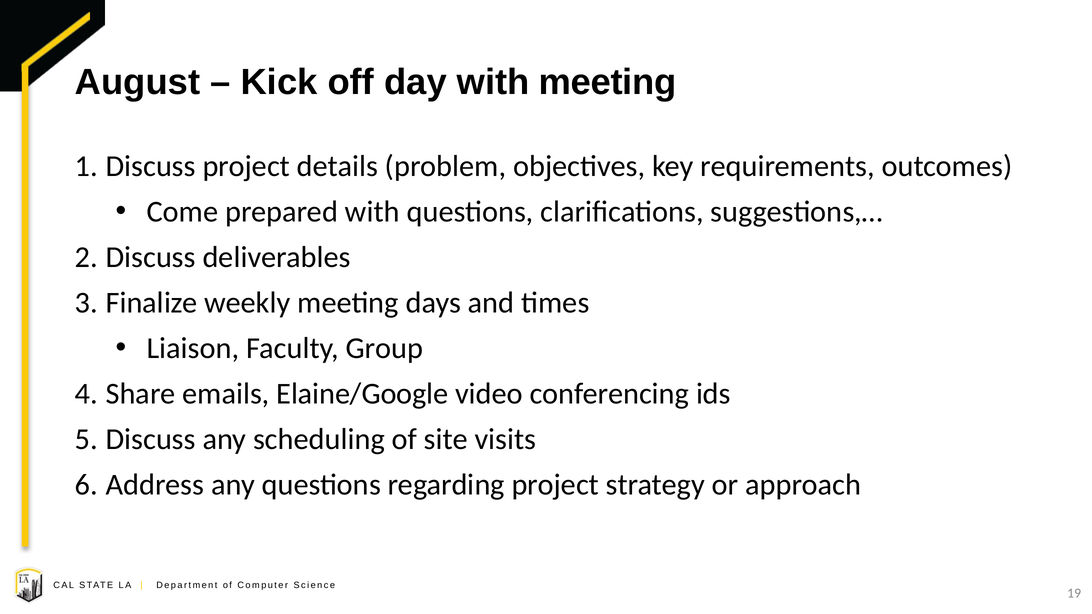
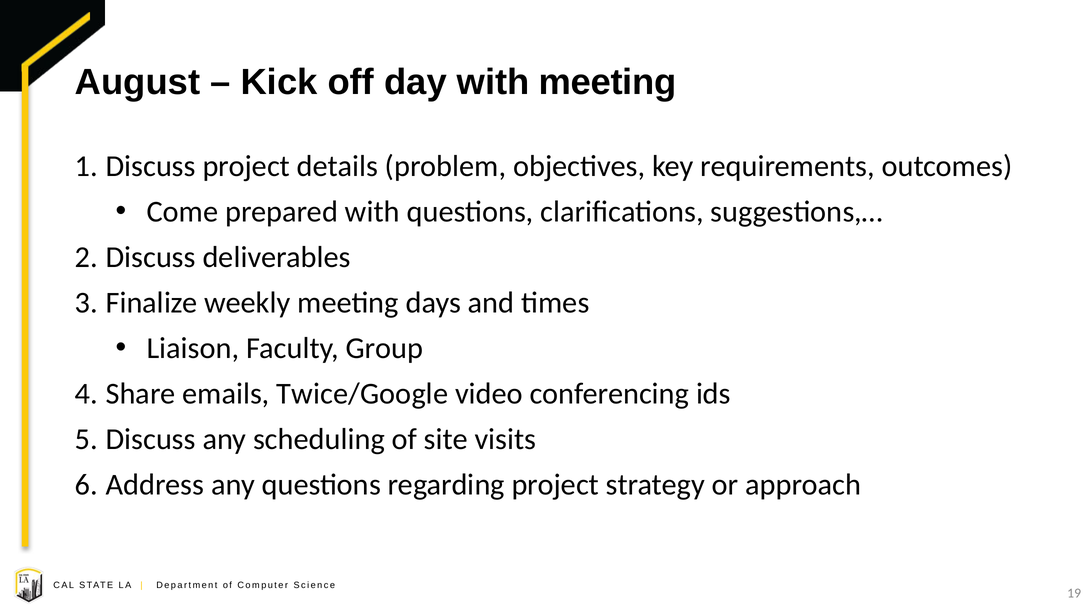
Elaine/Google: Elaine/Google -> Twice/Google
